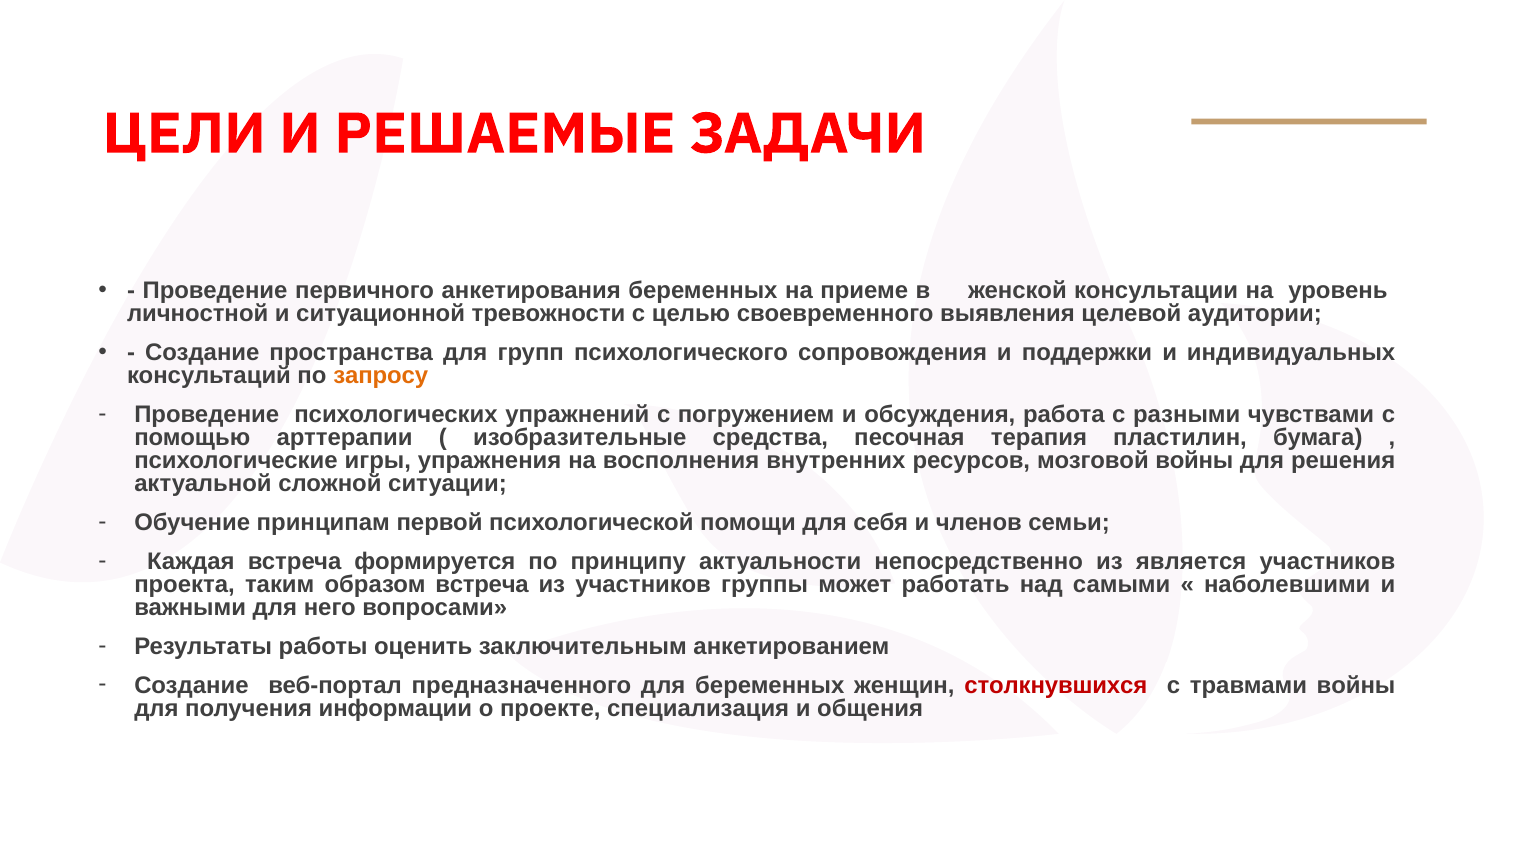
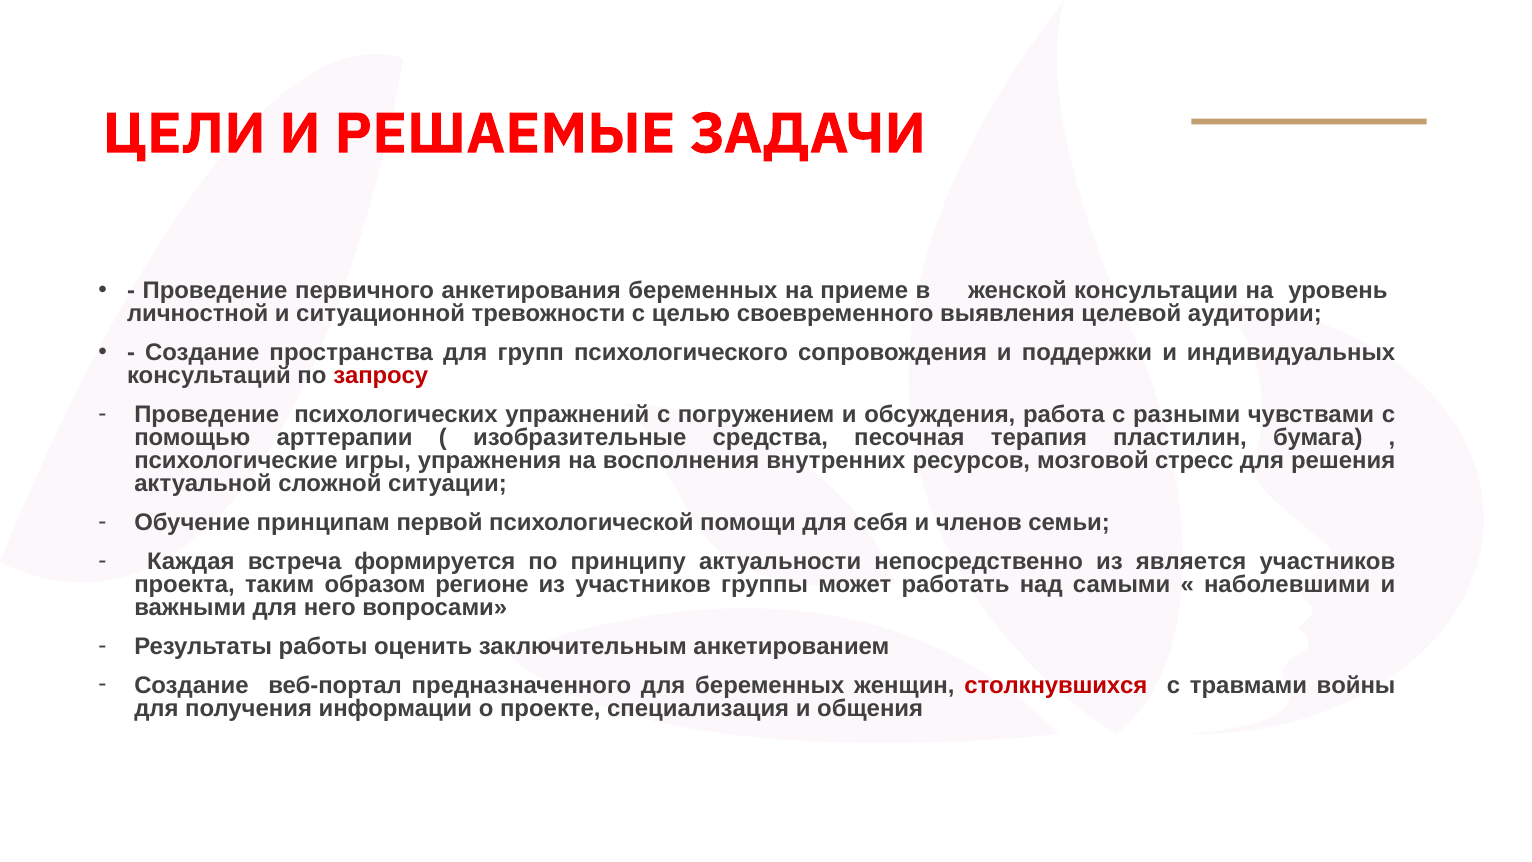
запросу colour: orange -> red
мозговой войны: войны -> стресс
образом встреча: встреча -> регионе
